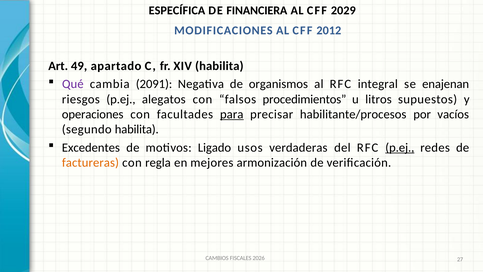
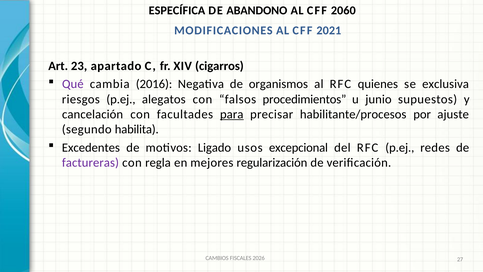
FINANCIERA: FINANCIERA -> ABANDONO
2029: 2029 -> 2060
2012: 2012 -> 2021
49: 49 -> 23
XIV habilita: habilita -> cigarros
2091: 2091 -> 2016
integral: integral -> quienes
enajenan: enajenan -> exclusiva
litros: litros -> junio
operaciones: operaciones -> cancelación
vacíos: vacíos -> ajuste
verdaderas: verdaderas -> excepcional
p.ej at (400, 147) underline: present -> none
factureras colour: orange -> purple
armonización: armonización -> regularización
